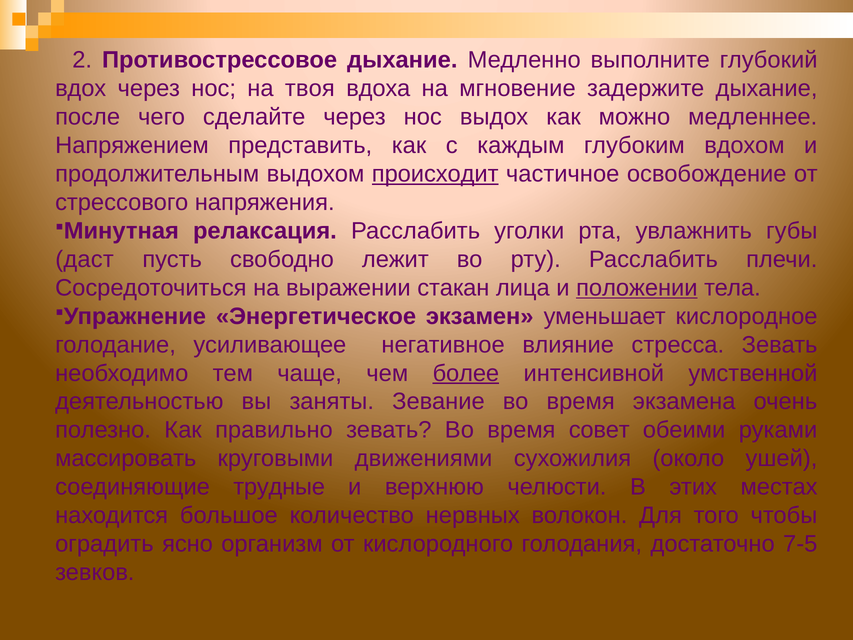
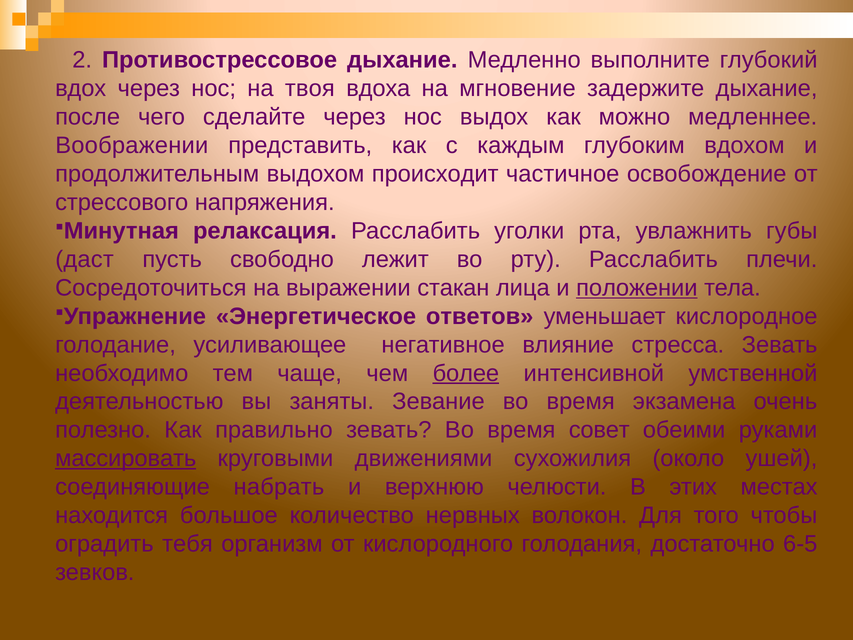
Напряжением: Напряжением -> Воображении
происходит underline: present -> none
экзамен: экзамен -> ответов
массировать underline: none -> present
трудные: трудные -> набрать
ясно: ясно -> тебя
7-5: 7-5 -> 6-5
